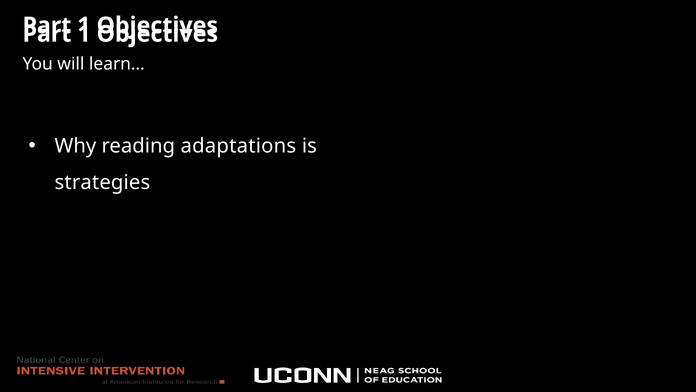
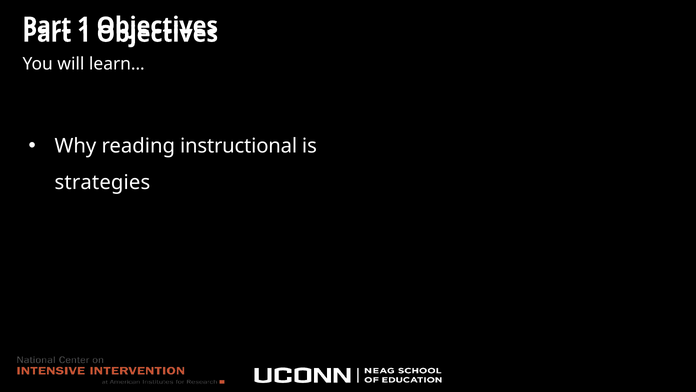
adaptations: adaptations -> instructional
